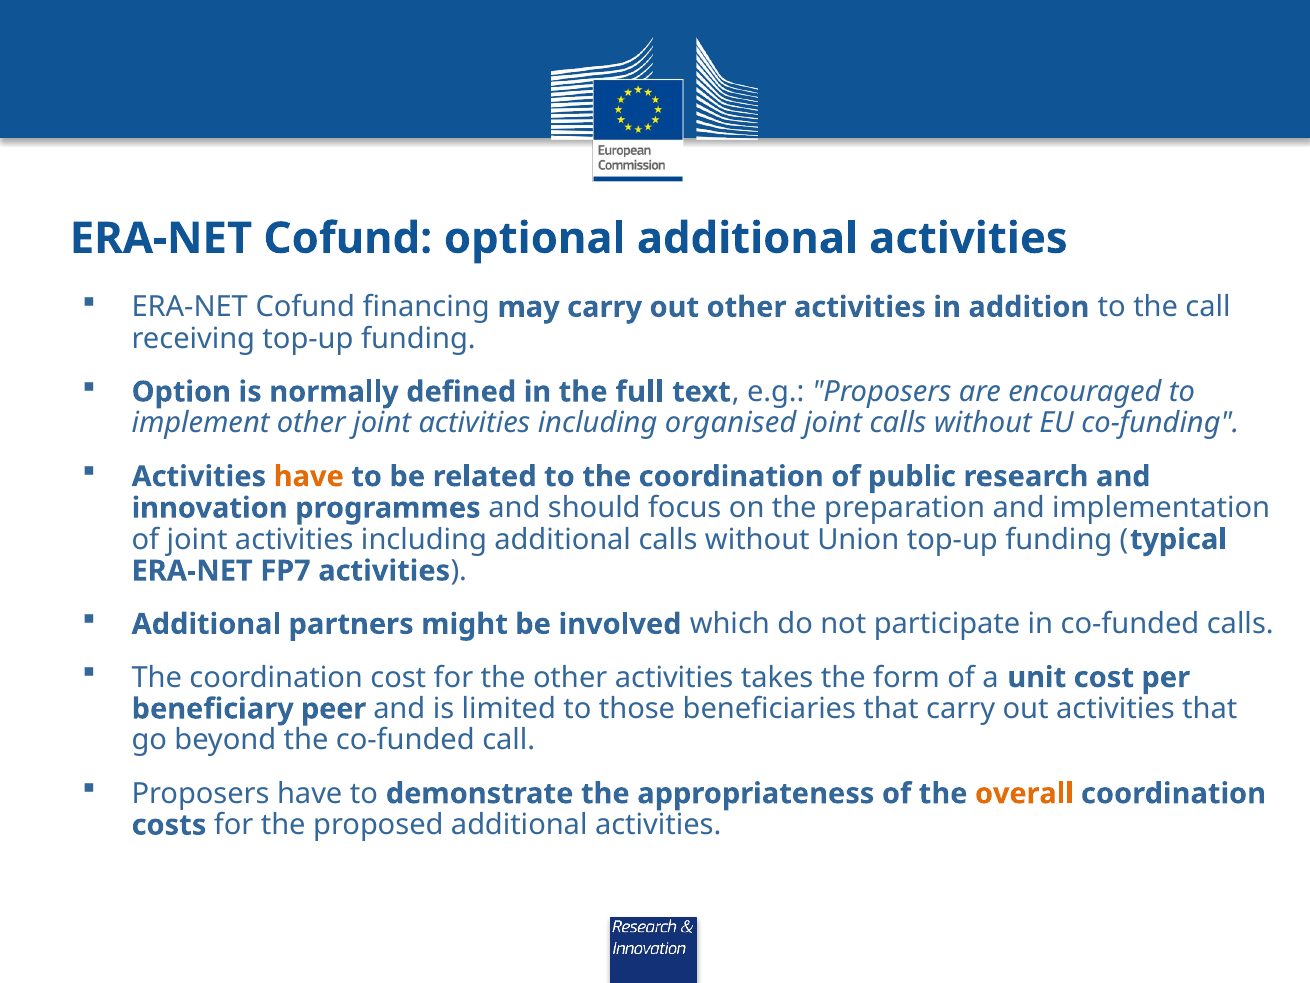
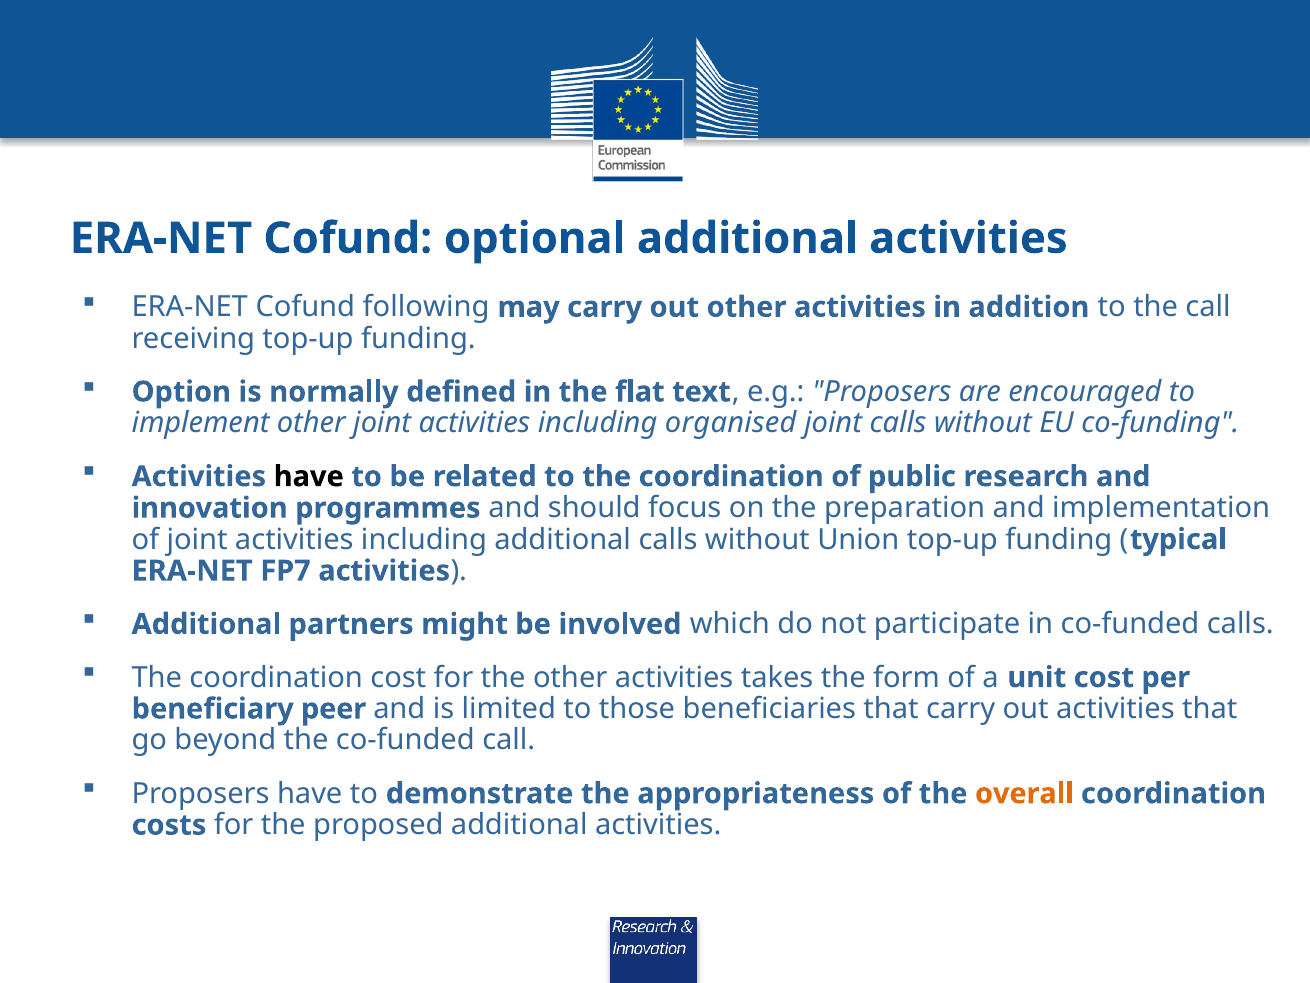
financing: financing -> following
full: full -> flat
have at (309, 476) colour: orange -> black
